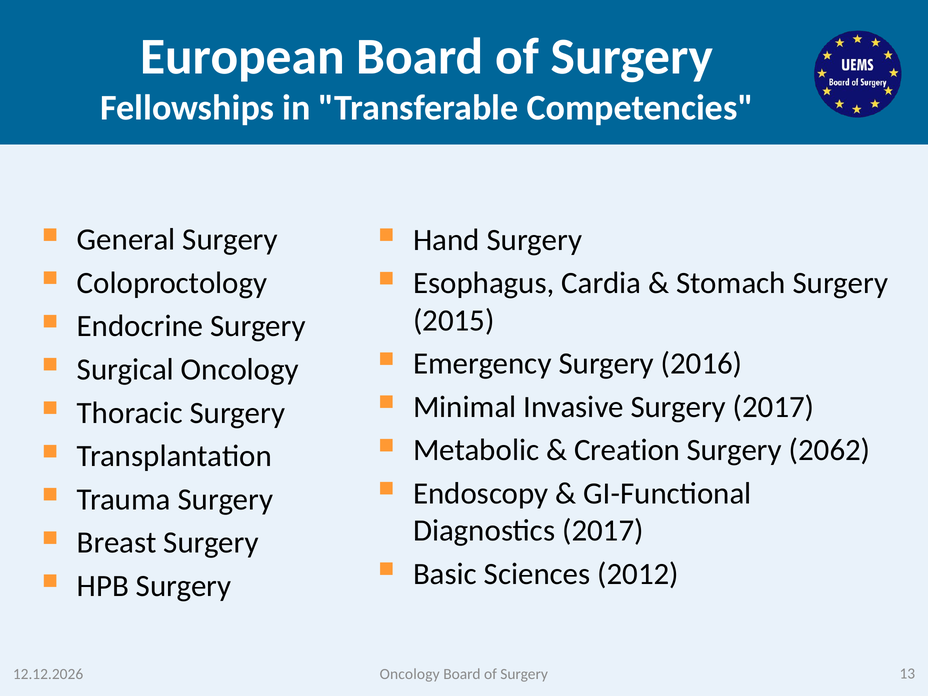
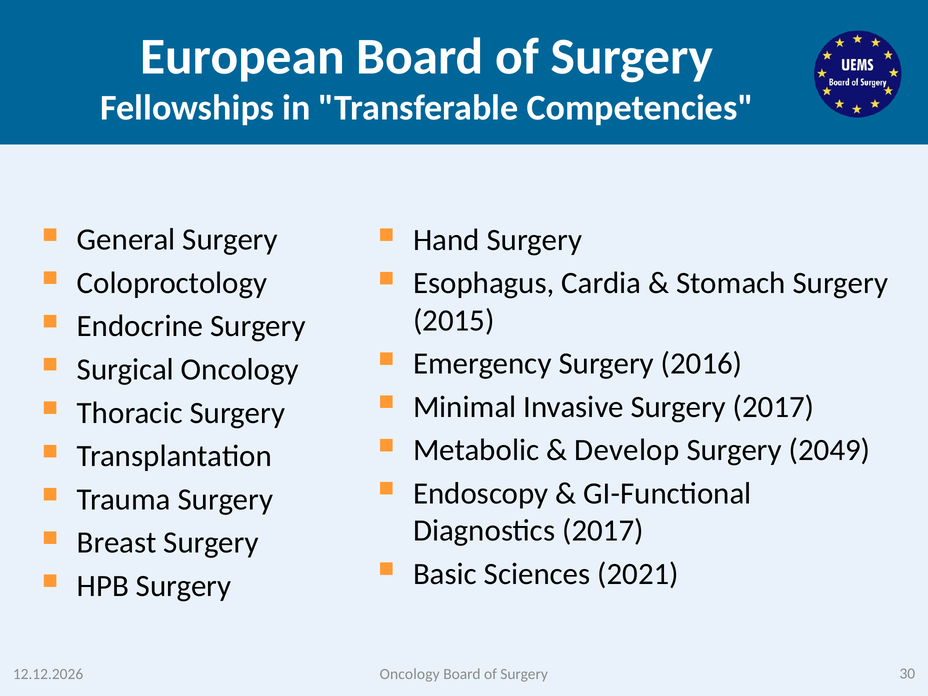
Creation: Creation -> Develop
2062: 2062 -> 2049
2012: 2012 -> 2021
13: 13 -> 30
